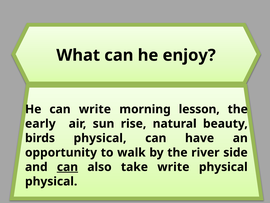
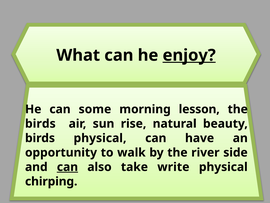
enjoy underline: none -> present
can write: write -> some
early at (40, 123): early -> birds
physical at (51, 181): physical -> chirping
